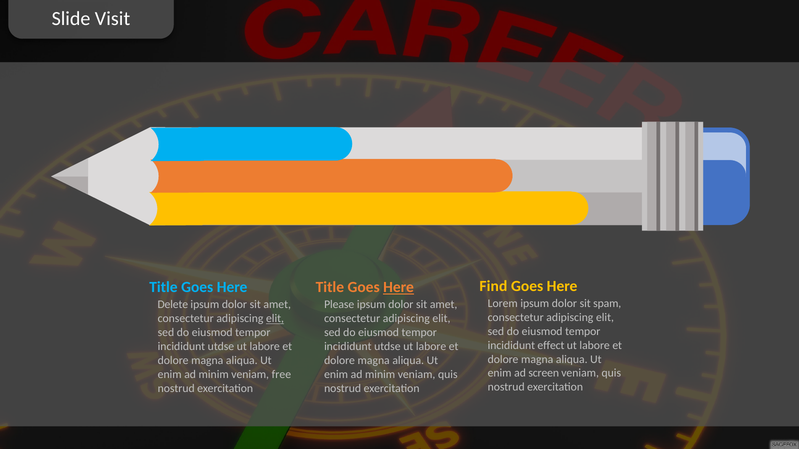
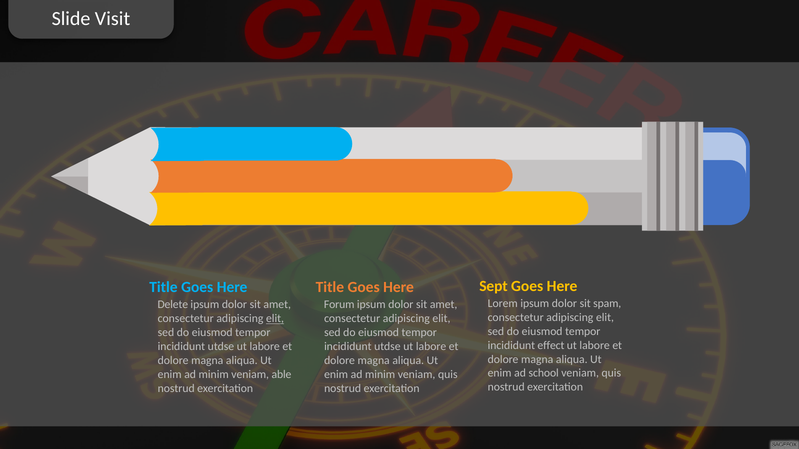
Find: Find -> Sept
Here at (399, 288) underline: present -> none
Please: Please -> Forum
screen: screen -> school
free: free -> able
